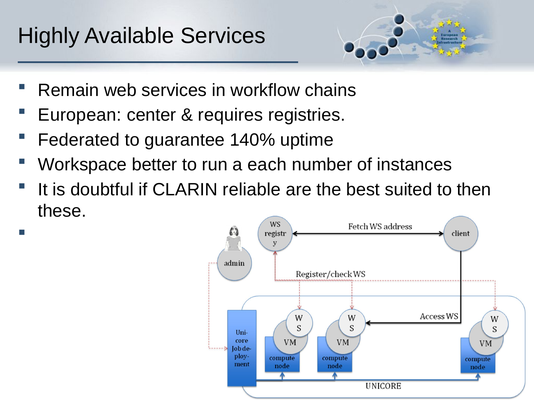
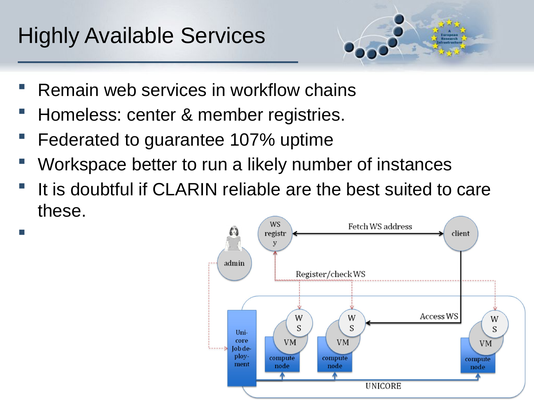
European: European -> Homeless
requires: requires -> member
140%: 140% -> 107%
each: each -> likely
then: then -> care
